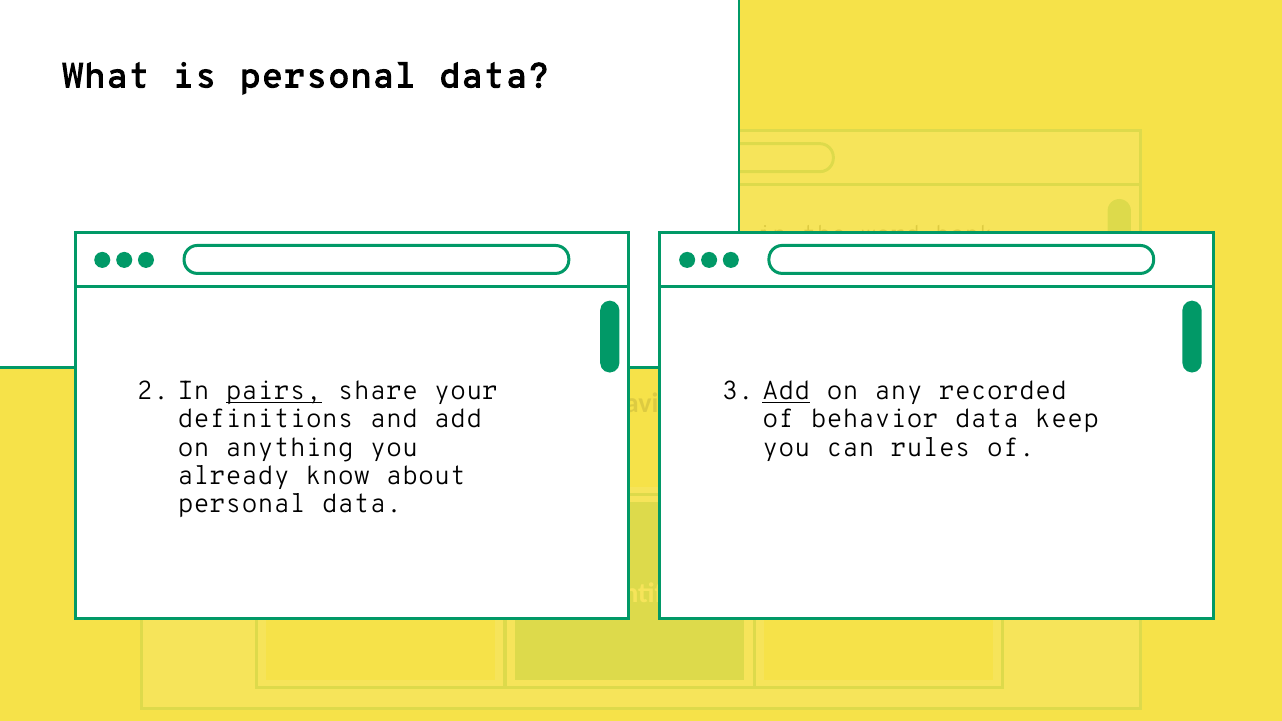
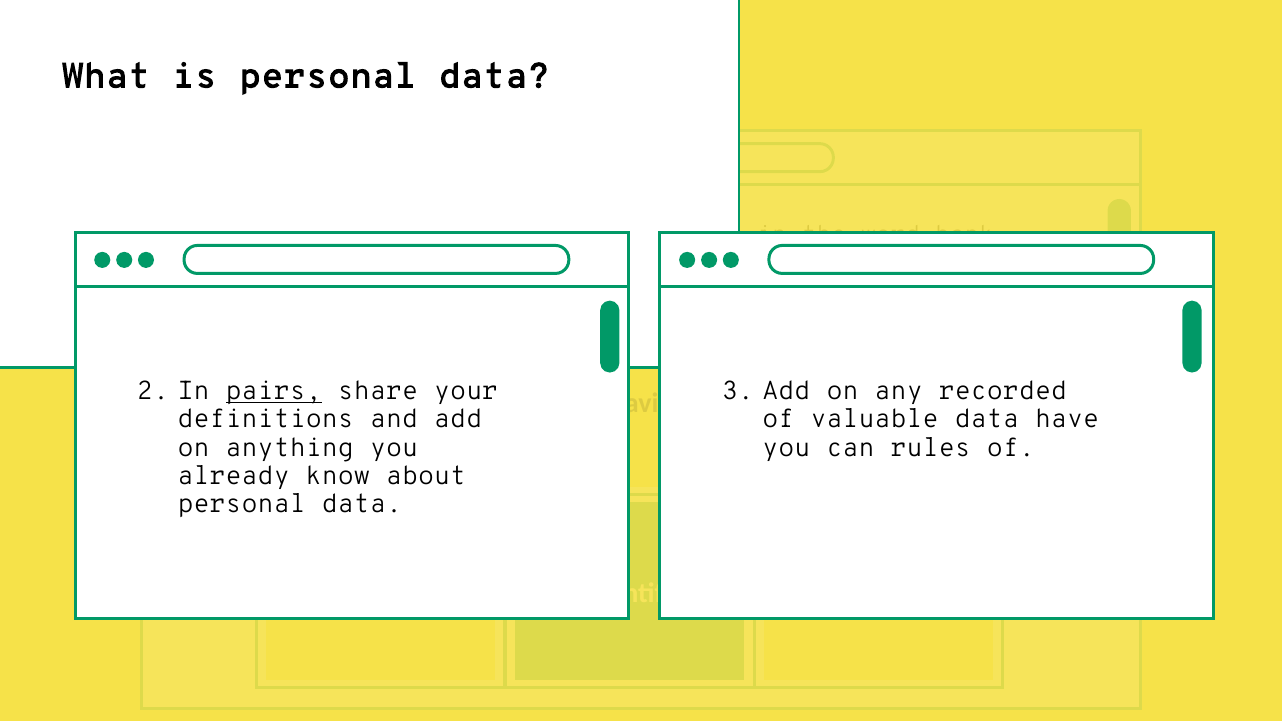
Add at (786, 391) underline: present -> none
of behavior: behavior -> valuable
keep: keep -> have
